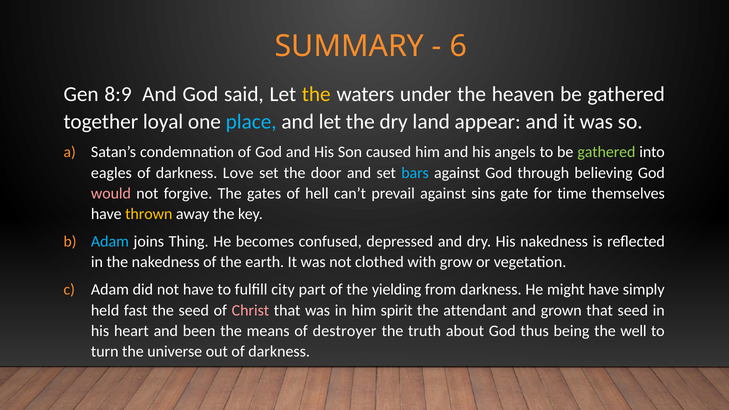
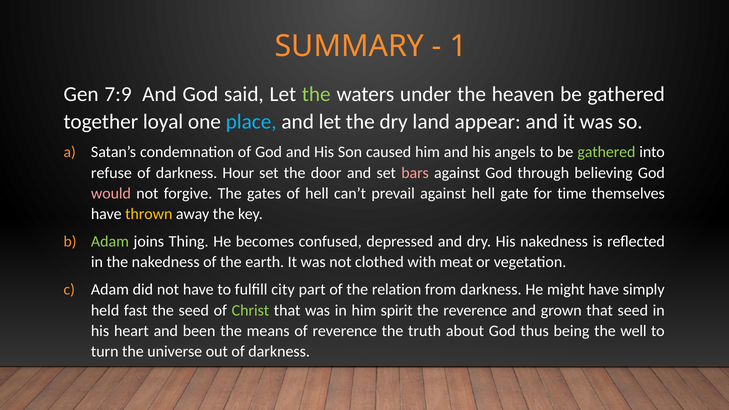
6: 6 -> 1
8:9: 8:9 -> 7:9
the at (316, 94) colour: yellow -> light green
eagles: eagles -> refuse
Love: Love -> Hour
bars colour: light blue -> pink
against sins: sins -> hell
Adam at (110, 242) colour: light blue -> light green
grow: grow -> meat
yielding: yielding -> relation
Christ colour: pink -> light green
the attendant: attendant -> reverence
of destroyer: destroyer -> reverence
